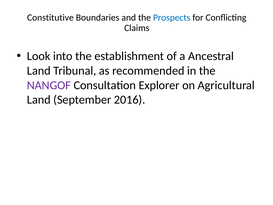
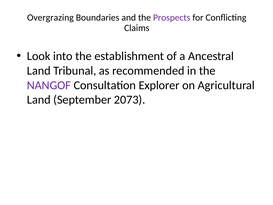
Constitutive: Constitutive -> Overgrazing
Prospects colour: blue -> purple
2016: 2016 -> 2073
